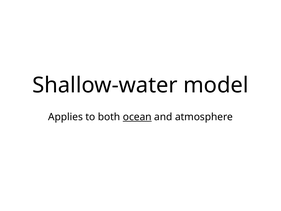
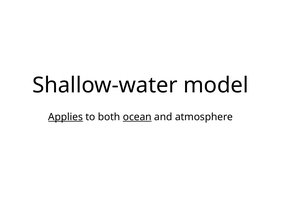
Applies underline: none -> present
